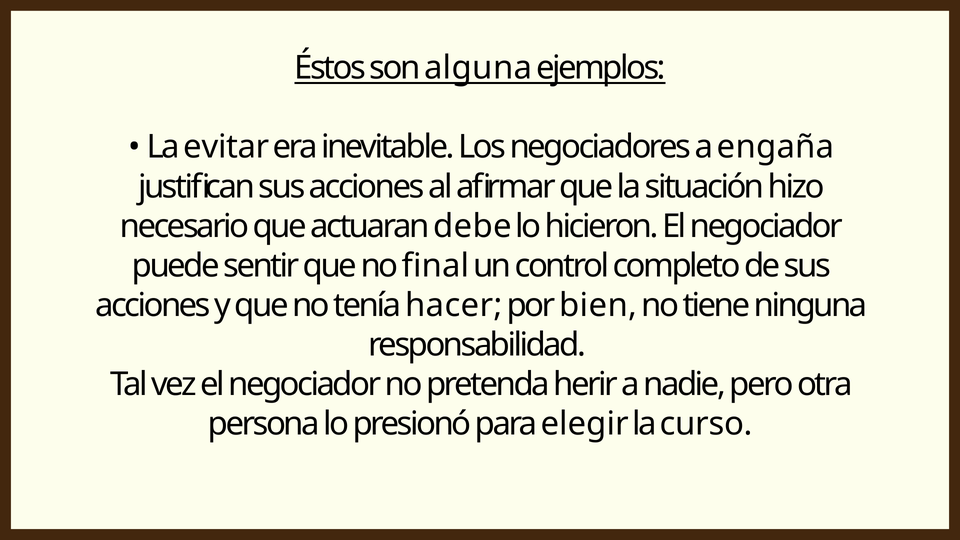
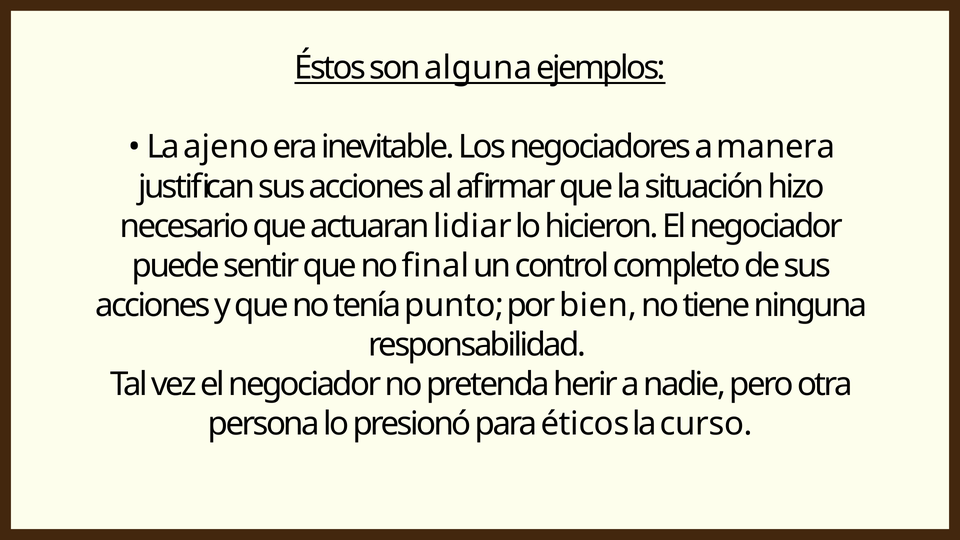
evitar: evitar -> ajeno
engaña: engaña -> manera
debe: debe -> lidiar
hacer: hacer -> punto
elegir: elegir -> éticos
